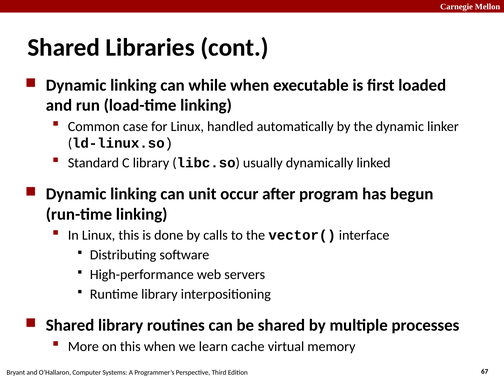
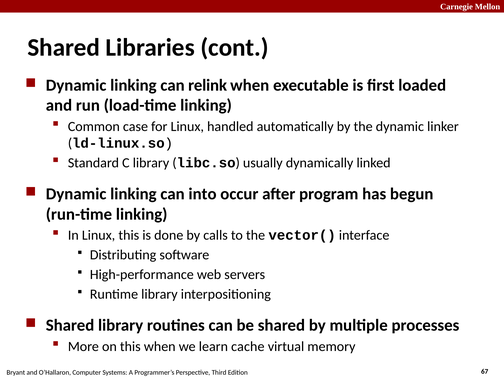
while: while -> relink
unit: unit -> into
